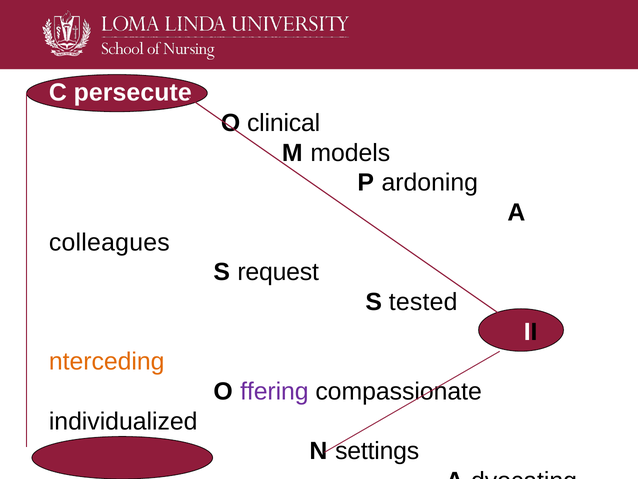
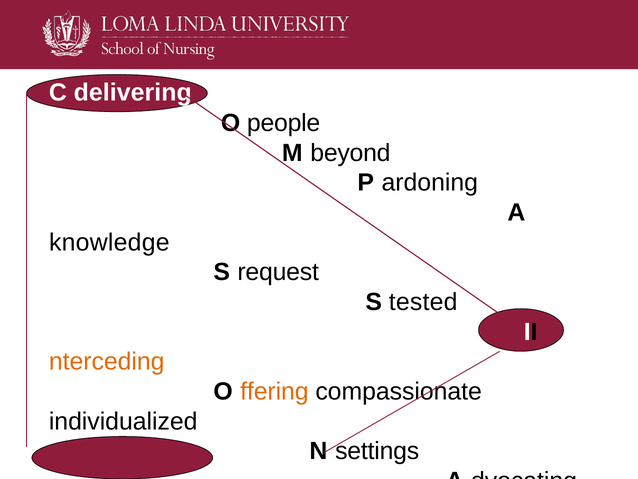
persecute: persecute -> delivering
clinical: clinical -> people
models: models -> beyond
colleagues: colleagues -> knowledge
ffering colour: purple -> orange
